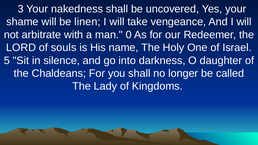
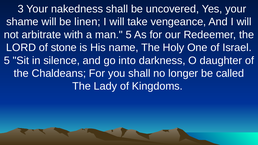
man 0: 0 -> 5
souls: souls -> stone
